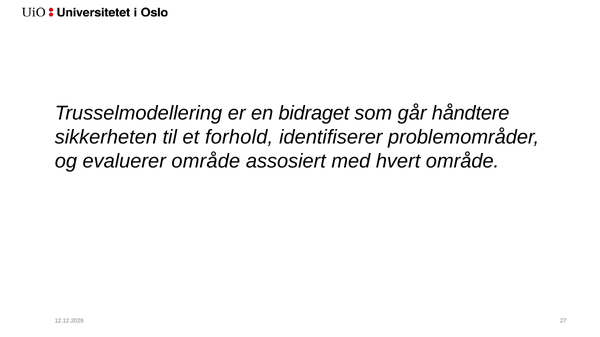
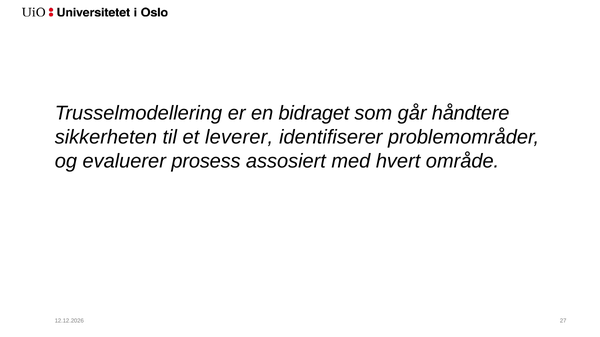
forhold: forhold -> leverer
evaluerer område: område -> prosess
